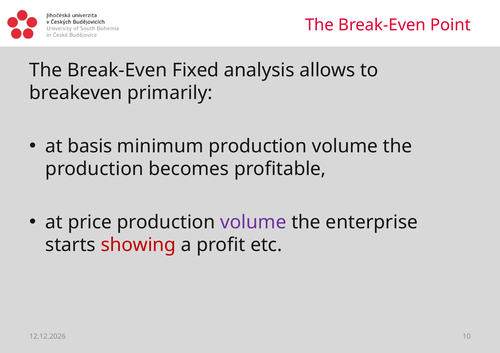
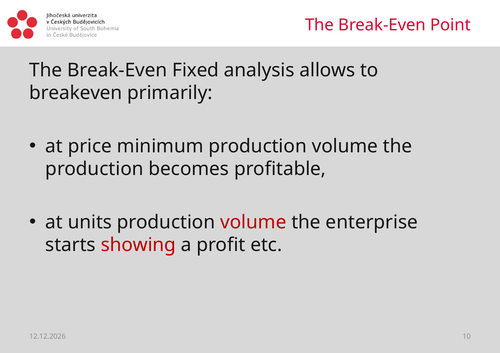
basis: basis -> price
price: price -> units
volume at (253, 222) colour: purple -> red
